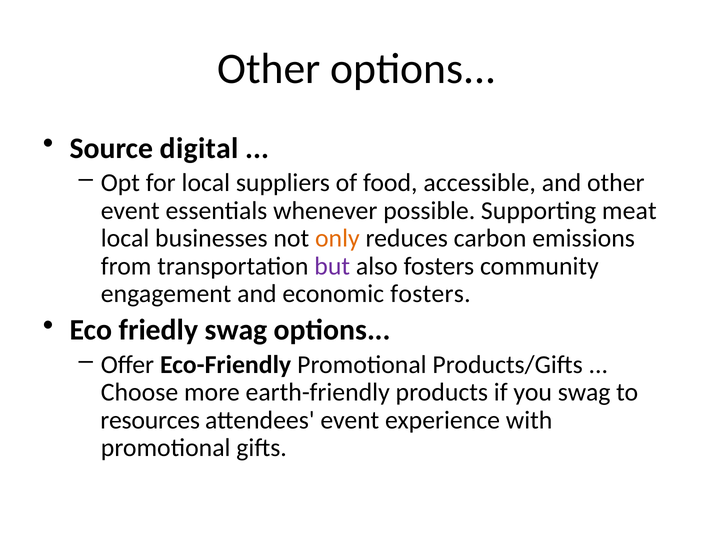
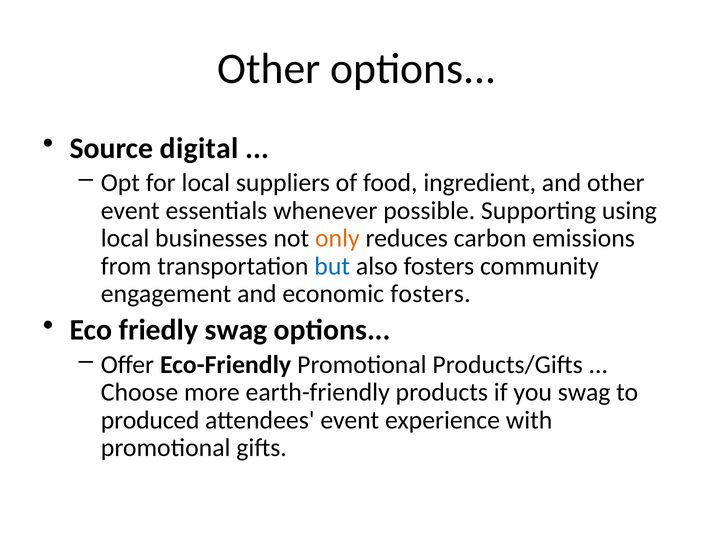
accessible: accessible -> ingredient
meat: meat -> using
but colour: purple -> blue
resources: resources -> produced
